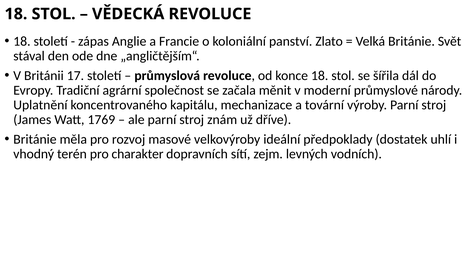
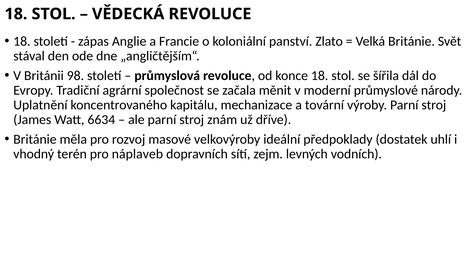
17: 17 -> 98
1769: 1769 -> 6634
charakter: charakter -> náplaveb
